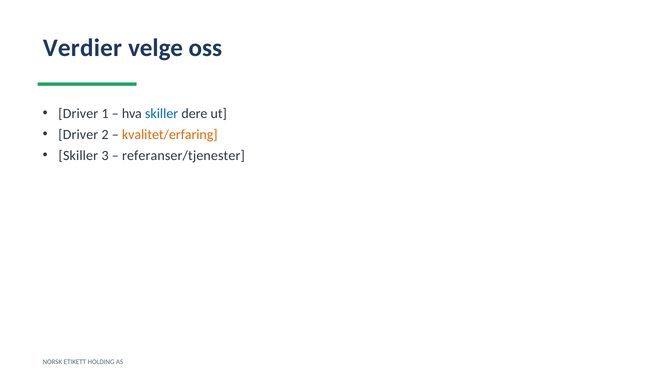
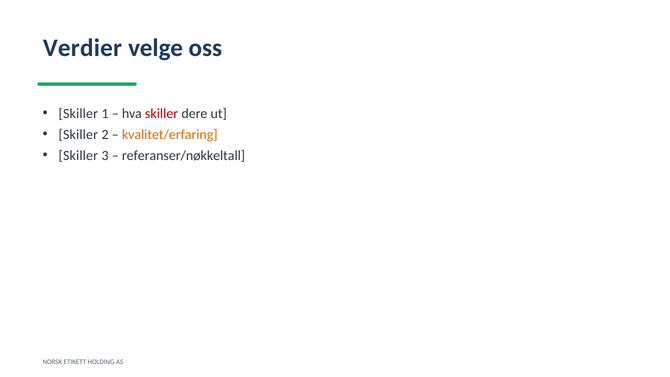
Driver at (78, 113): Driver -> Skiller
skiller at (162, 113) colour: blue -> red
Driver at (78, 134): Driver -> Skiller
referanser/tjenester: referanser/tjenester -> referanser/nøkkeltall
